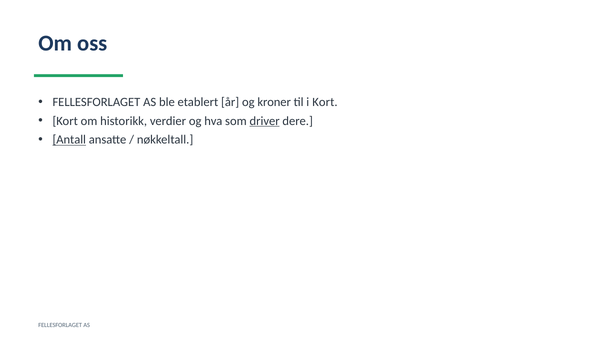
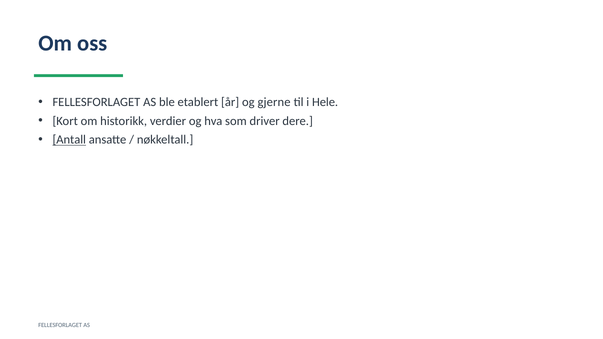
kroner: kroner -> gjerne
i Kort: Kort -> Hele
driver underline: present -> none
